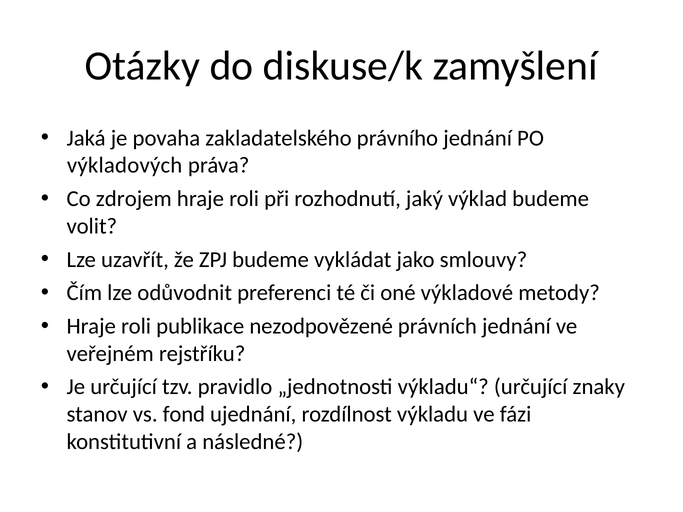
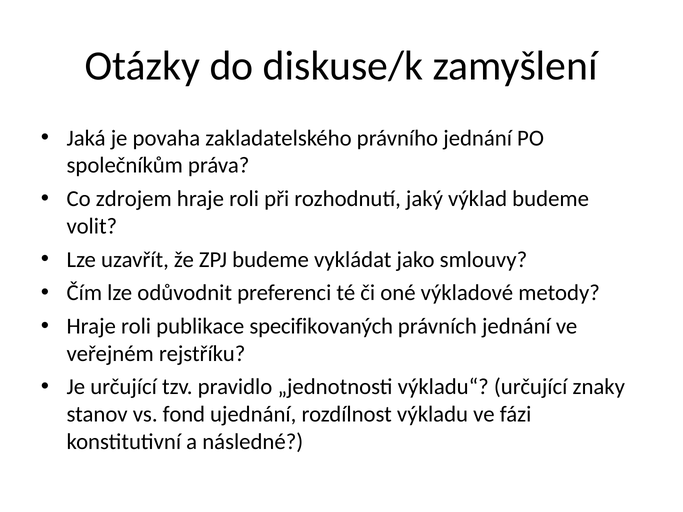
výkladových: výkladových -> společníkům
nezodpovězené: nezodpovězené -> specifikovaných
